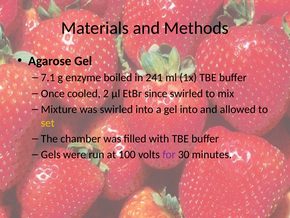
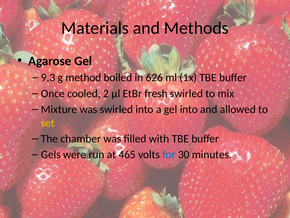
7.1: 7.1 -> 9.3
enzyme: enzyme -> method
241: 241 -> 626
since: since -> fresh
100: 100 -> 465
for colour: purple -> blue
